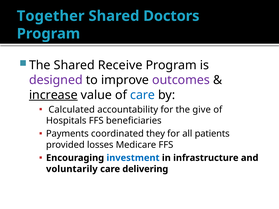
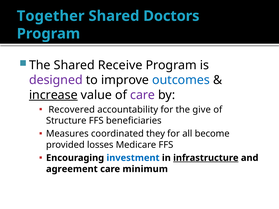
outcomes colour: purple -> blue
care at (143, 95) colour: blue -> purple
Calculated: Calculated -> Recovered
Hospitals: Hospitals -> Structure
Payments: Payments -> Measures
patients: patients -> become
infrastructure underline: none -> present
voluntarily: voluntarily -> agreement
delivering: delivering -> minimum
